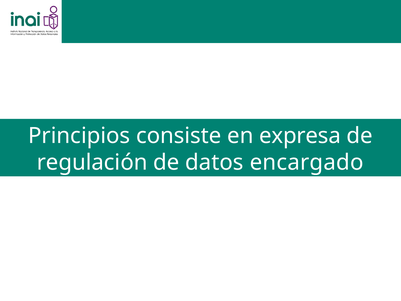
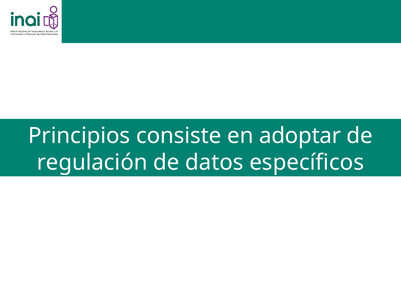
expresa: expresa -> adoptar
encargado: encargado -> específicos
